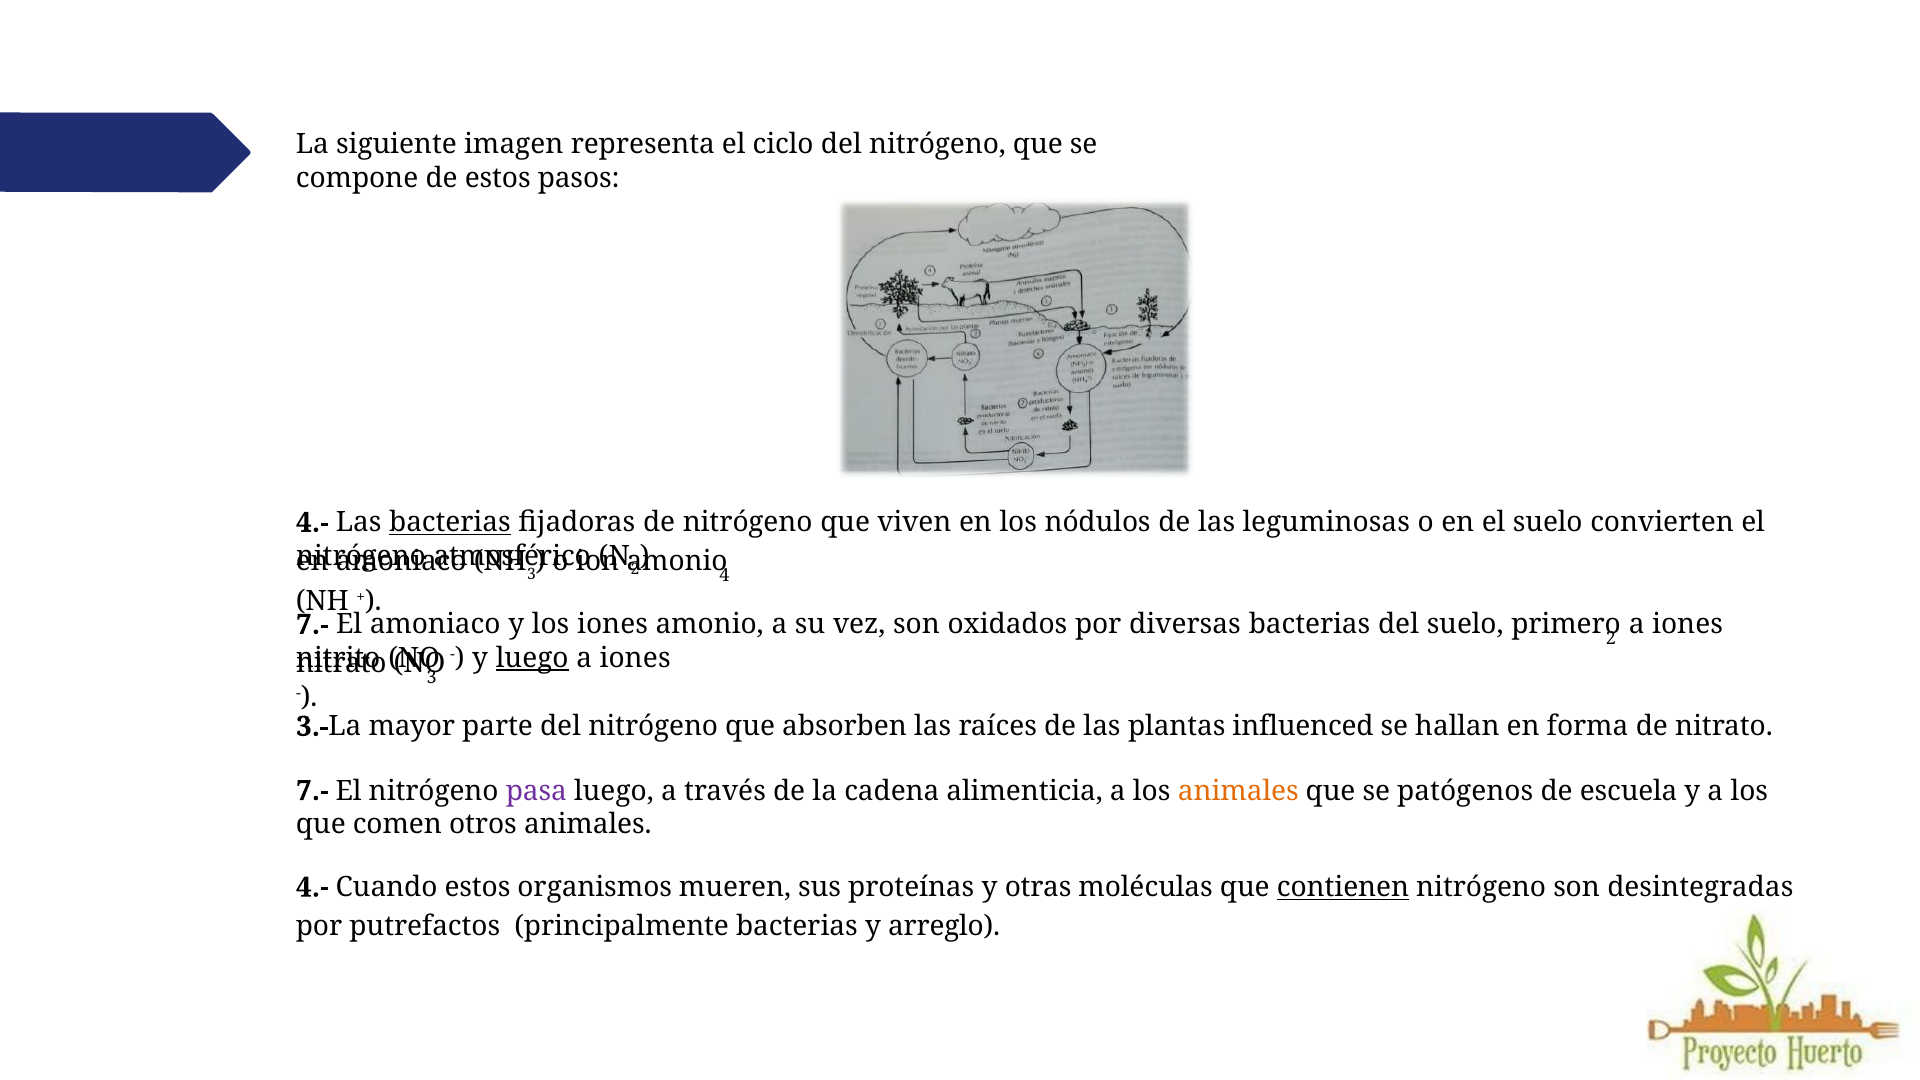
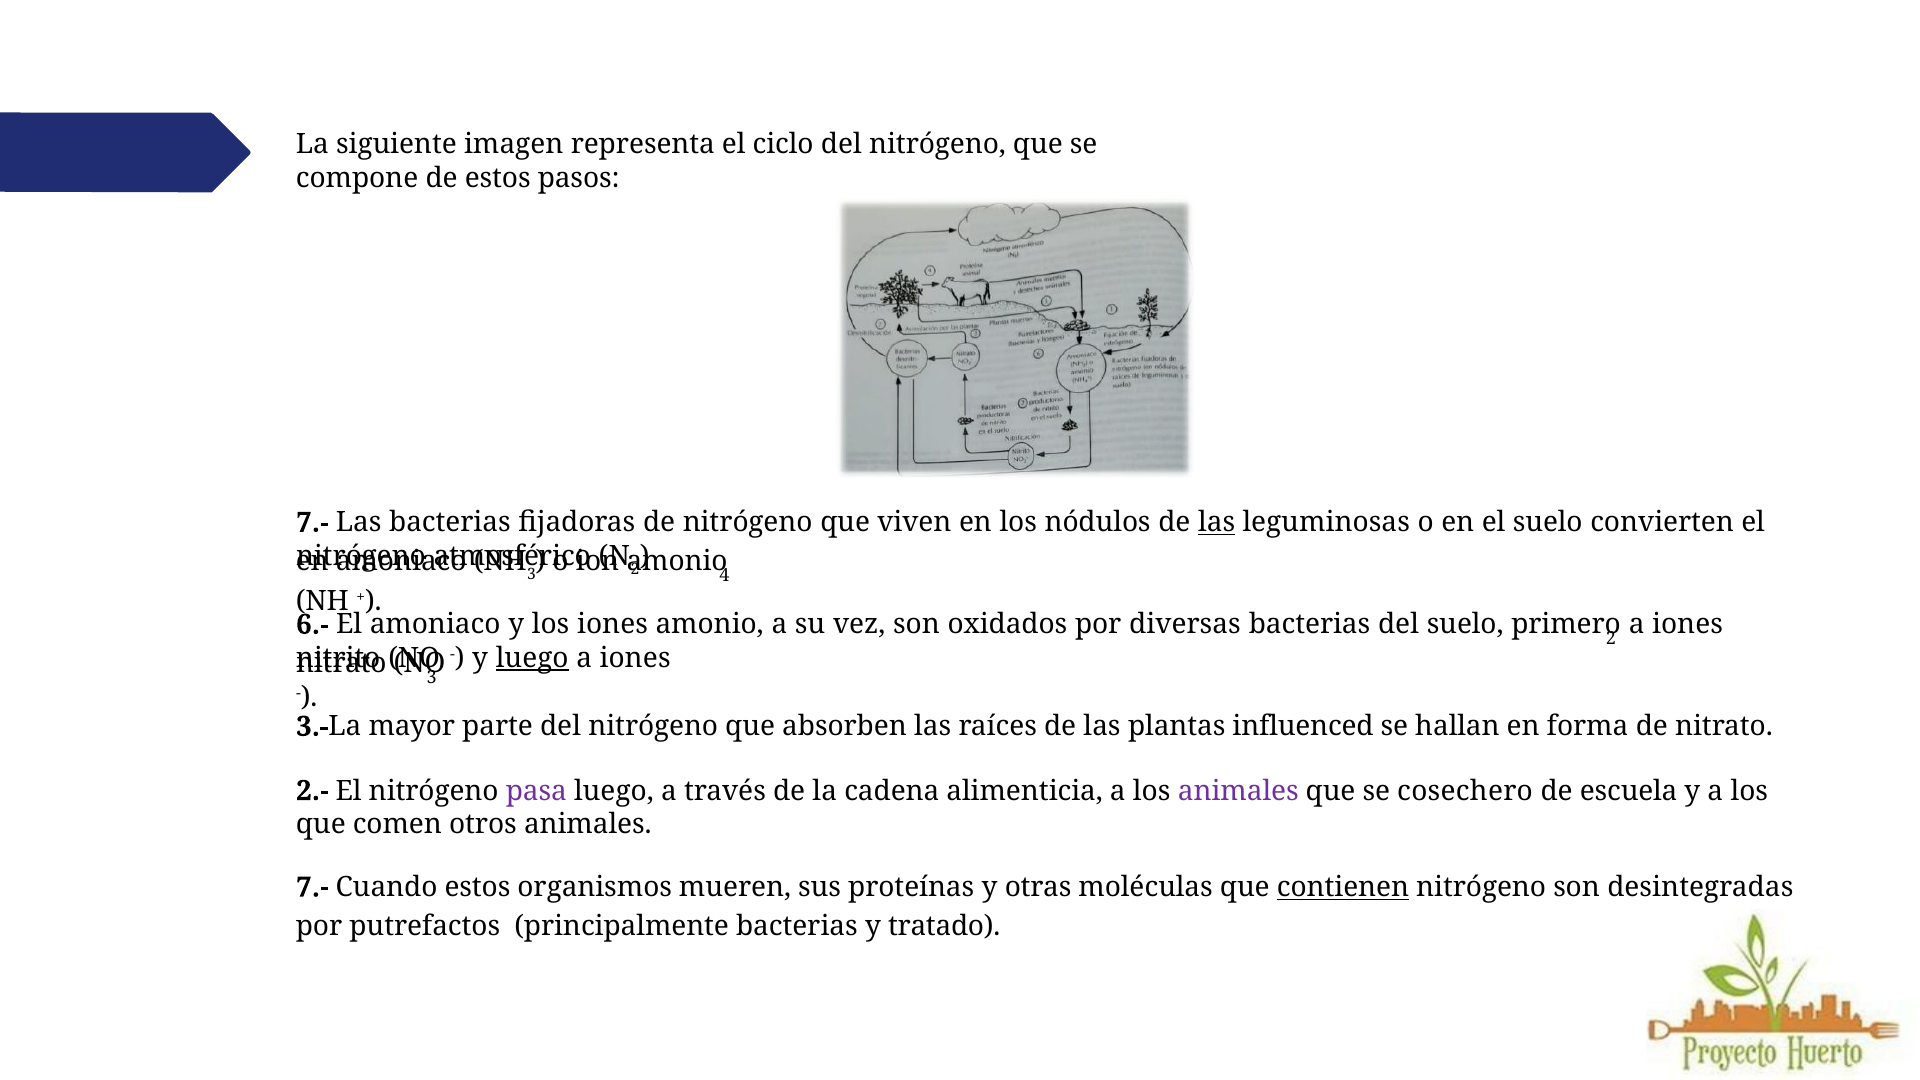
4.- at (312, 523): 4.- -> 7.-
bacterias at (450, 523) underline: present -> none
las at (1217, 523) underline: none -> present
7.- at (312, 625): 7.- -> 6.-
7.- at (312, 791): 7.- -> 2.-
animales at (1238, 791) colour: orange -> purple
patógenos: patógenos -> cosechero
4.- at (312, 887): 4.- -> 7.-
arreglo: arreglo -> tratado
